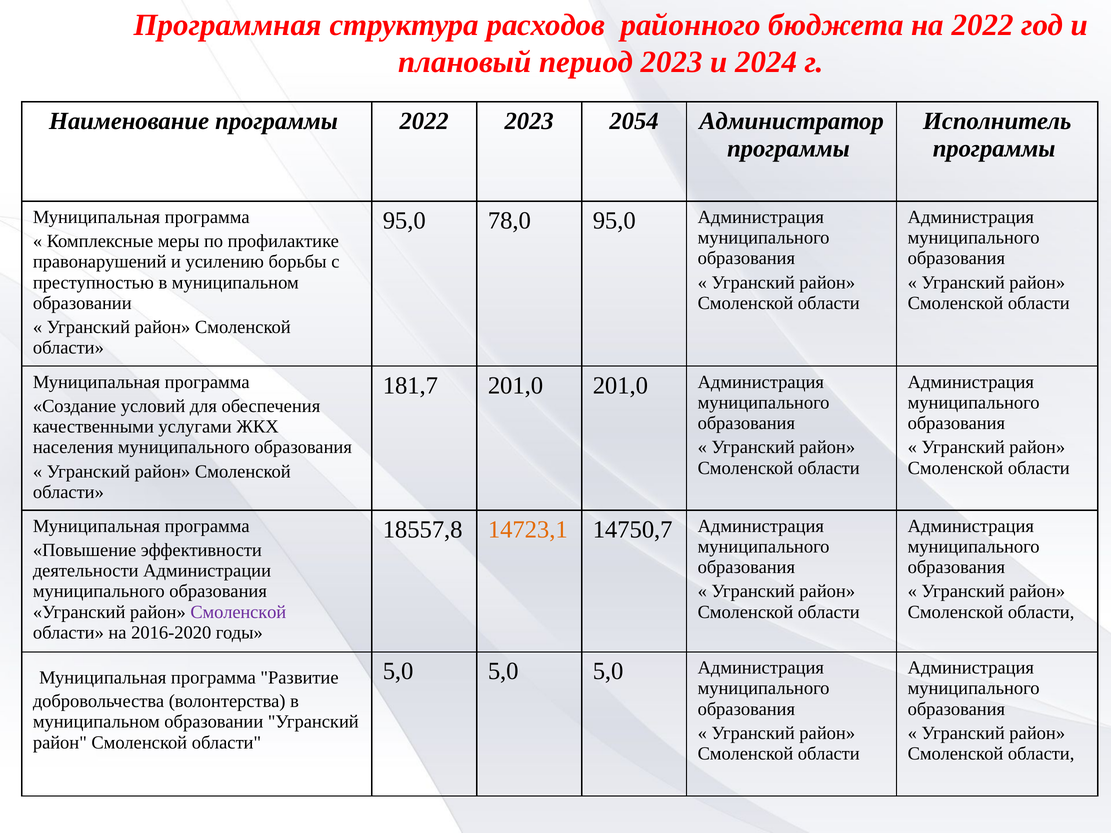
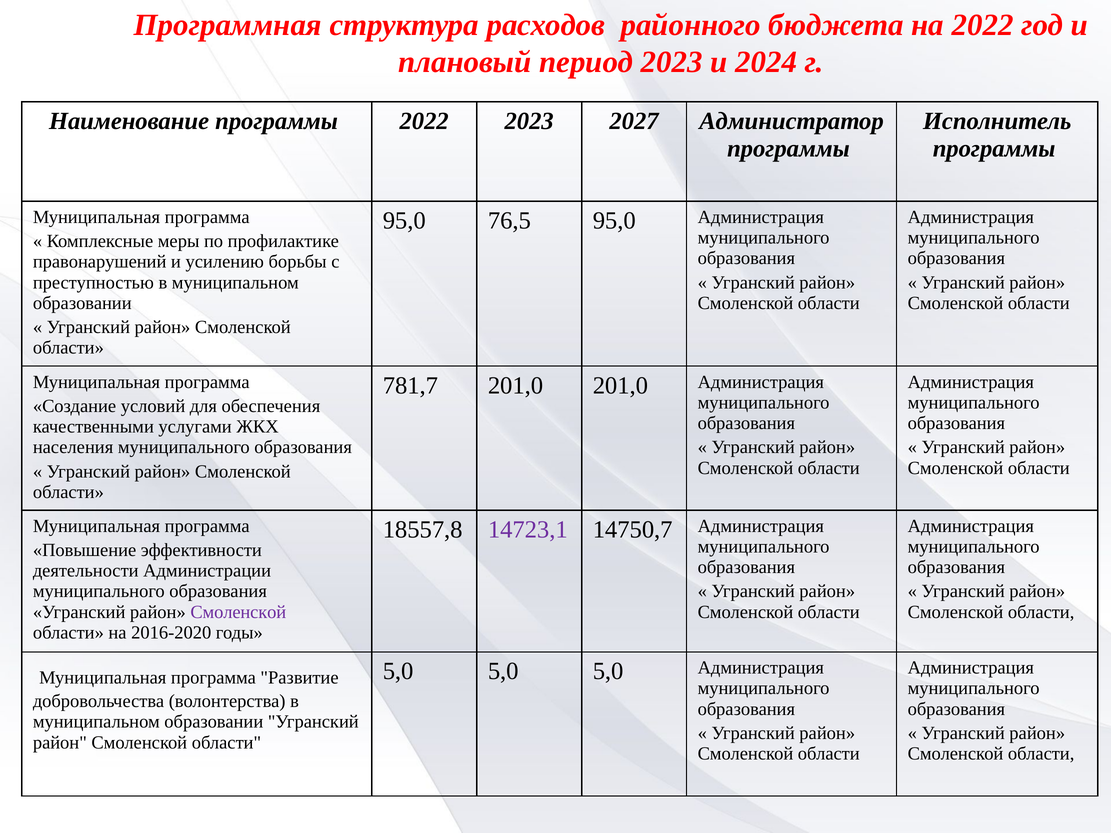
2054: 2054 -> 2027
78,0: 78,0 -> 76,5
181,7: 181,7 -> 781,7
14723,1 colour: orange -> purple
